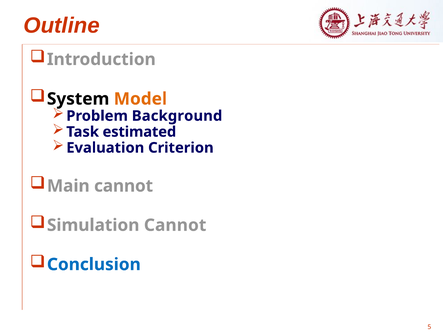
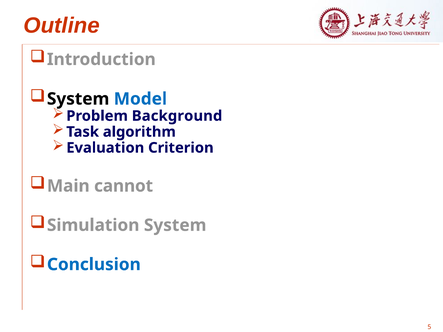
Model colour: orange -> blue
estimated: estimated -> algorithm
Simulation Cannot: Cannot -> System
